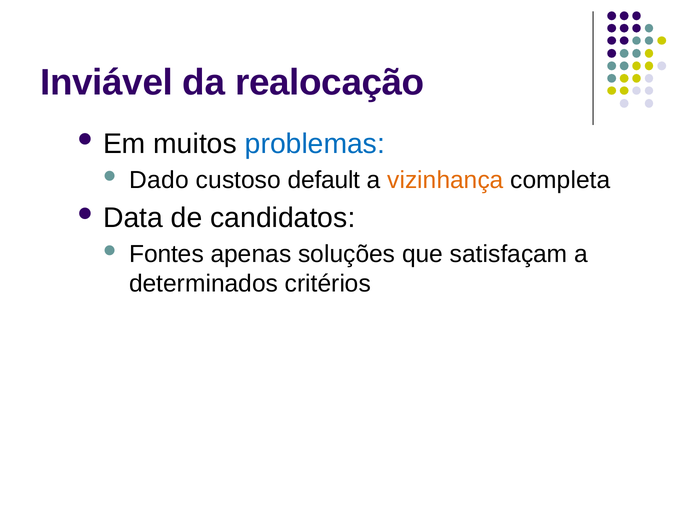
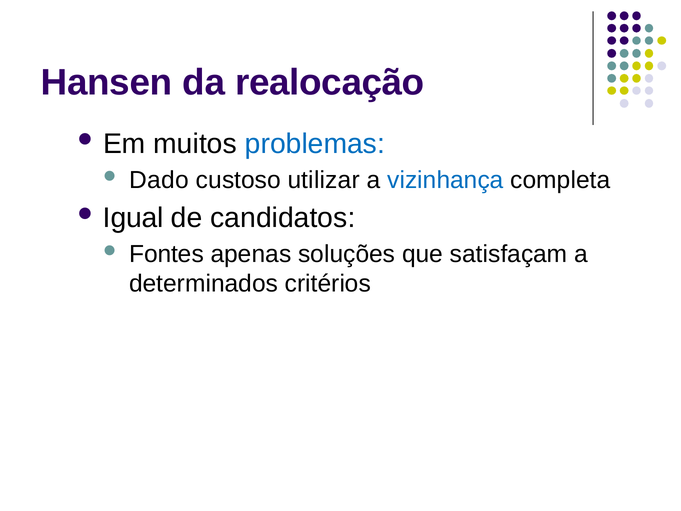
Inviável: Inviável -> Hansen
default: default -> utilizar
vizinhança colour: orange -> blue
Data: Data -> Igual
